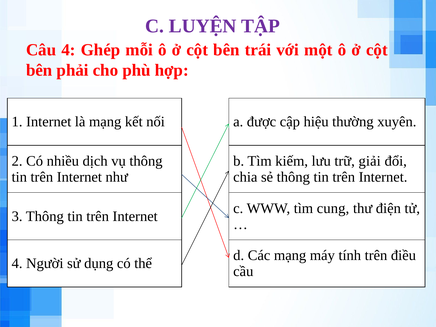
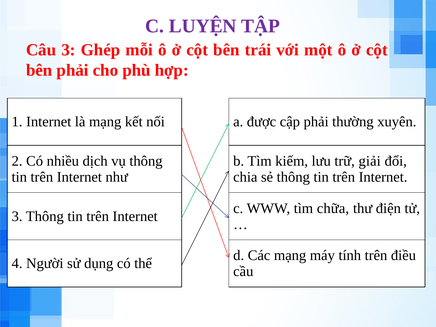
Câu 4: 4 -> 3
cập hiệu: hiệu -> phải
cung: cung -> chữa
